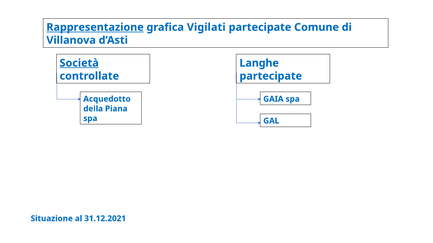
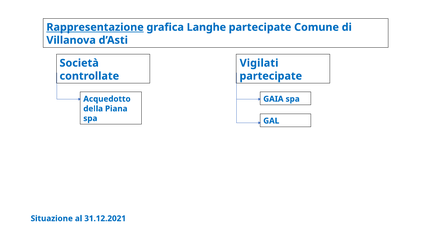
Vigilati: Vigilati -> Langhe
Società underline: present -> none
Langhe: Langhe -> Vigilati
